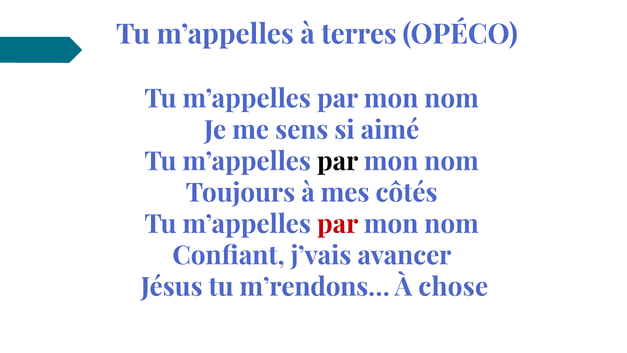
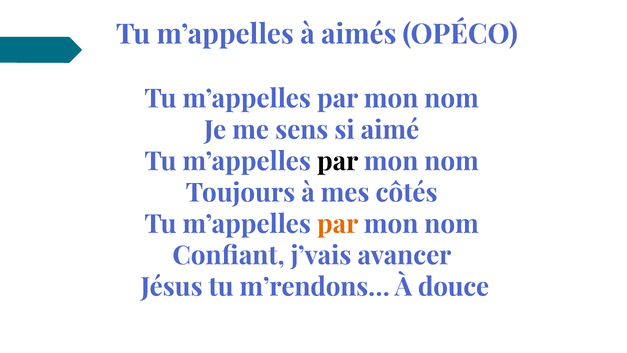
terres: terres -> aimés
par at (338, 224) colour: red -> orange
chose: chose -> douce
